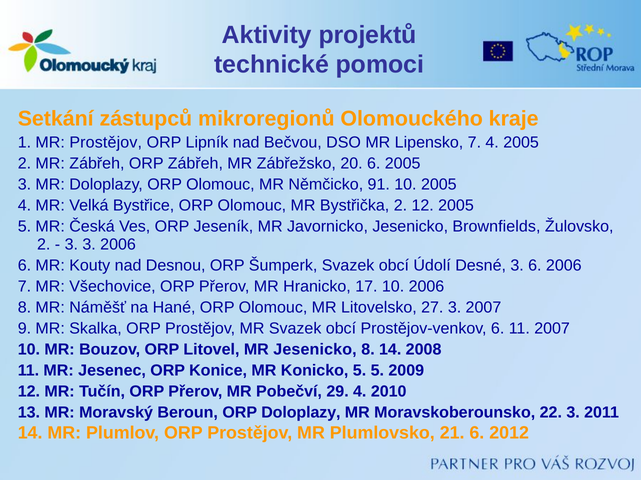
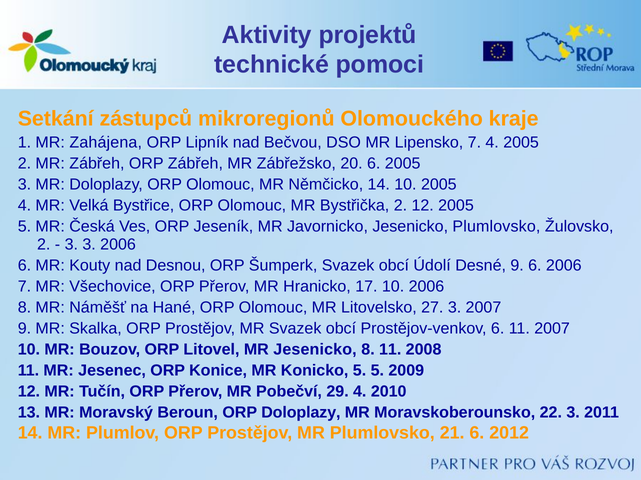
MR Prostějov: Prostějov -> Zahájena
Němčicko 91: 91 -> 14
Jesenicko Brownfields: Brownfields -> Plumlovsko
Desné 3: 3 -> 9
8 14: 14 -> 11
